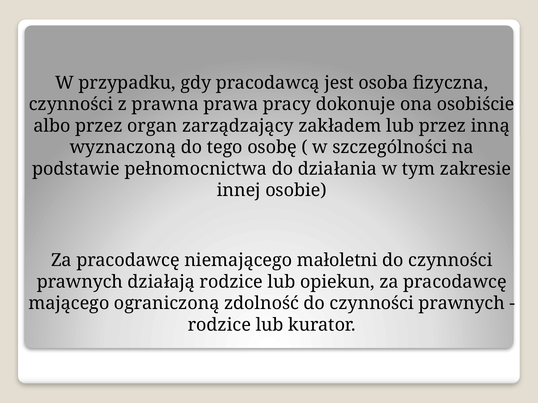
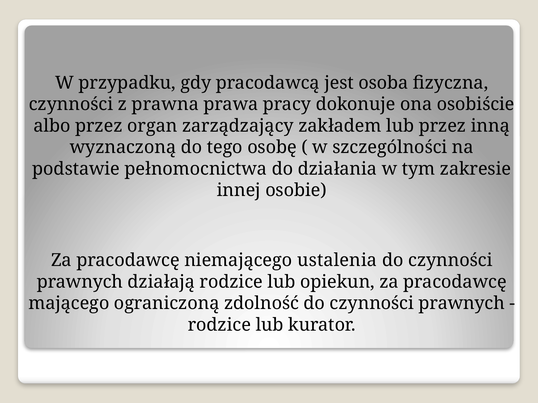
małoletni: małoletni -> ustalenia
